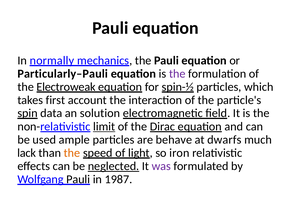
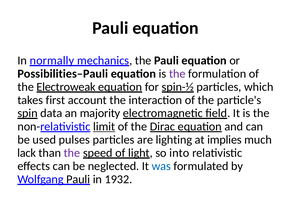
Particularly–Pauli: Particularly–Pauli -> Possibilities–Pauli
solution: solution -> majority
ample: ample -> pulses
behave: behave -> lighting
dwarfs: dwarfs -> implies
the at (72, 153) colour: orange -> purple
iron: iron -> into
neglected underline: present -> none
was colour: purple -> blue
1987: 1987 -> 1932
